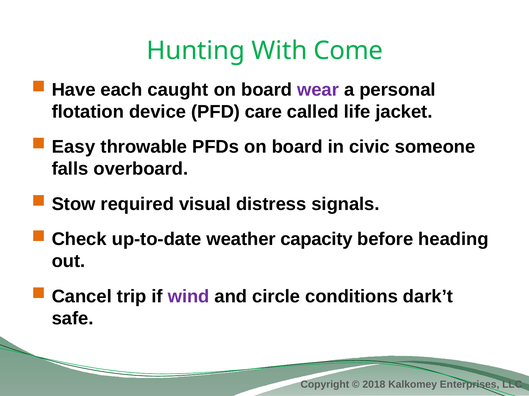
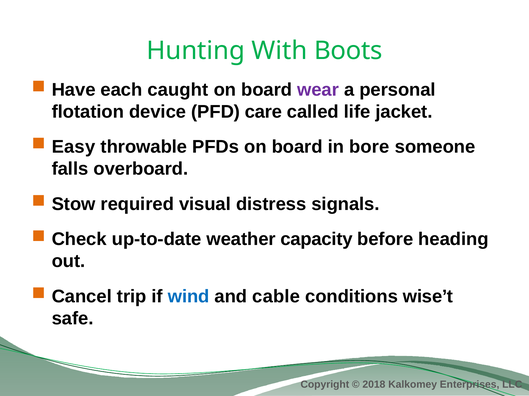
Come: Come -> Boots
civic: civic -> bore
wind colour: purple -> blue
circle: circle -> cable
dark’t: dark’t -> wise’t
